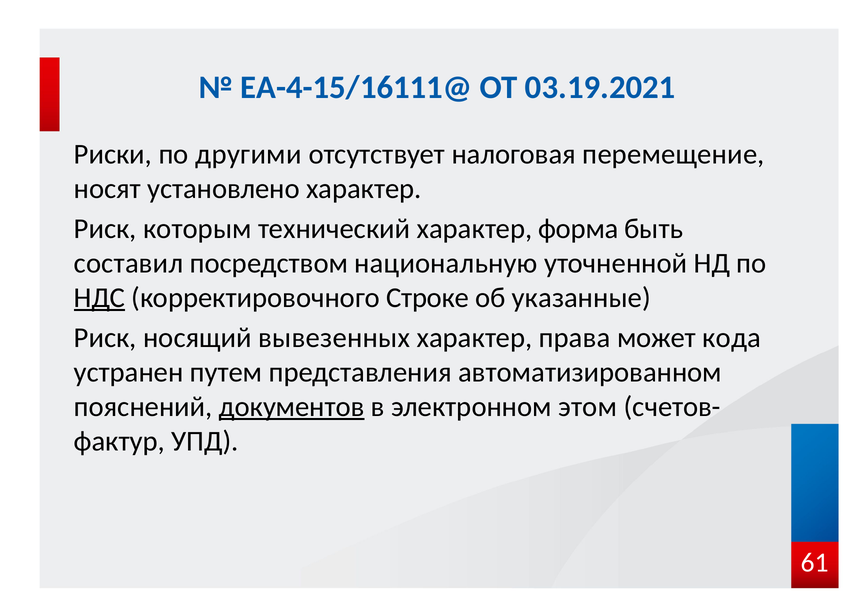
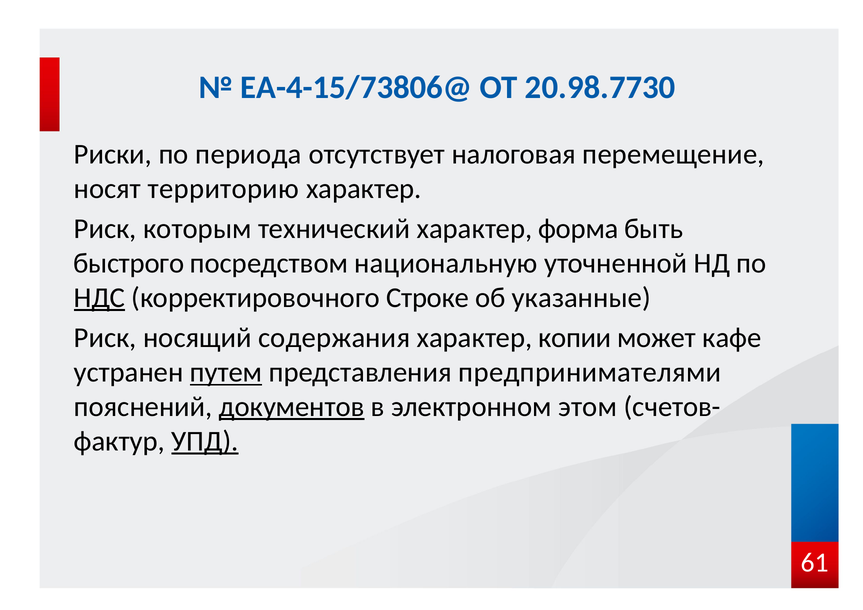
ЕА-4-15/16111@: ЕА-4-15/16111@ -> ЕА-4-15/73806@
03.19.2021: 03.19.2021 -> 20.98.7730
другими: другими -> периода
установлено: установлено -> территорию
составил: составил -> быстрого
вывезенных: вывезенных -> содержания
права: права -> копии
кода: кода -> кафе
путем underline: none -> present
автоматизированном: автоматизированном -> предпринимателями
УПД underline: none -> present
